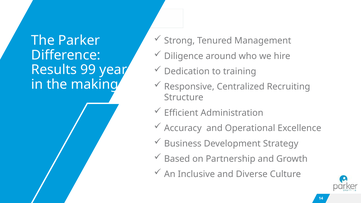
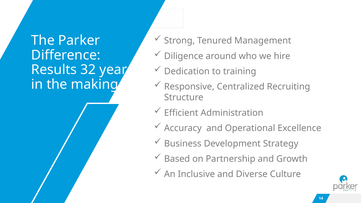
99: 99 -> 32
